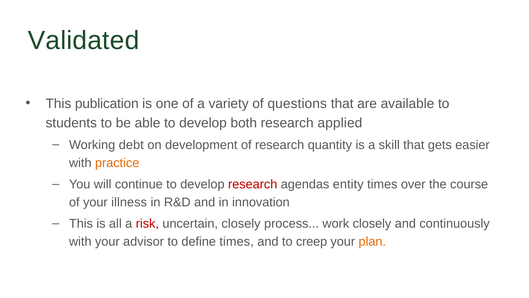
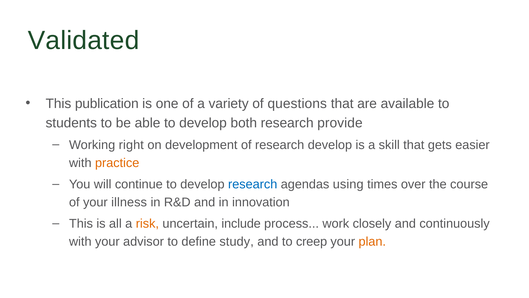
applied: applied -> provide
debt: debt -> right
research quantity: quantity -> develop
research at (253, 184) colour: red -> blue
entity: entity -> using
risk colour: red -> orange
uncertain closely: closely -> include
define times: times -> study
